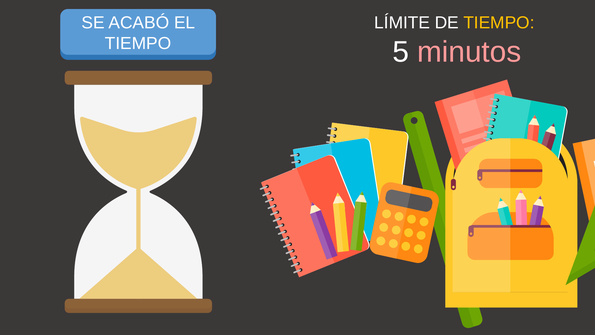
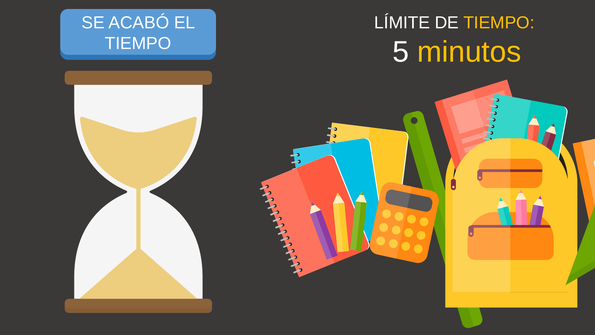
minutos colour: pink -> yellow
